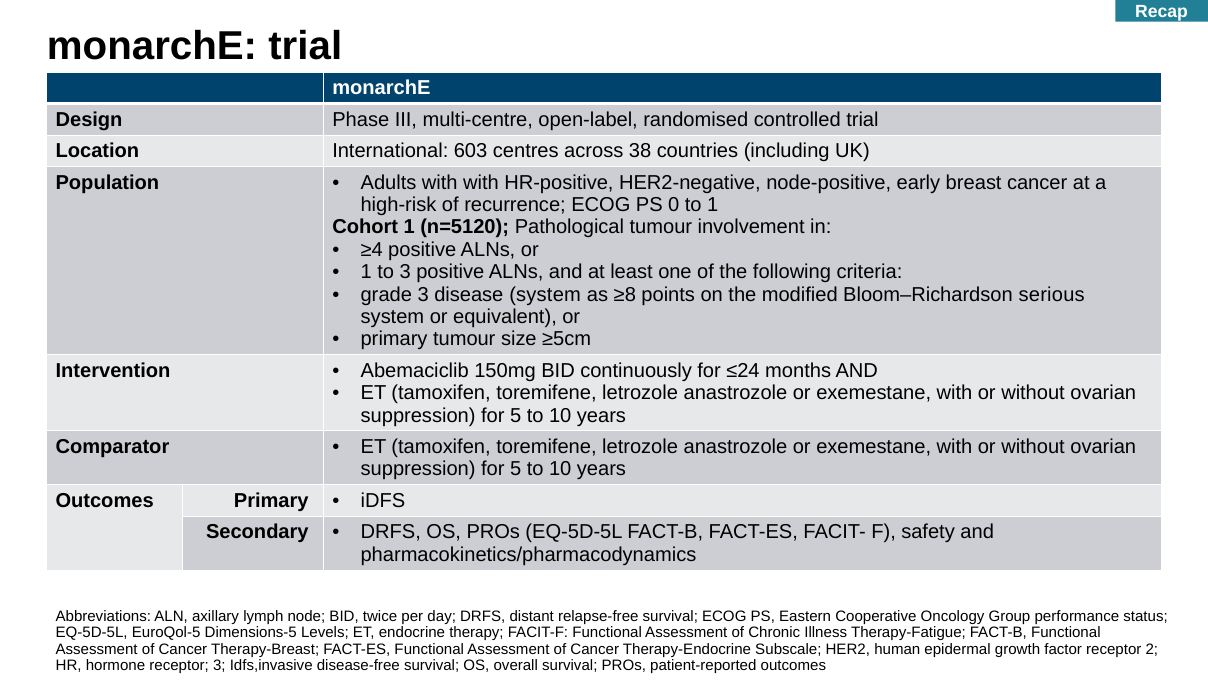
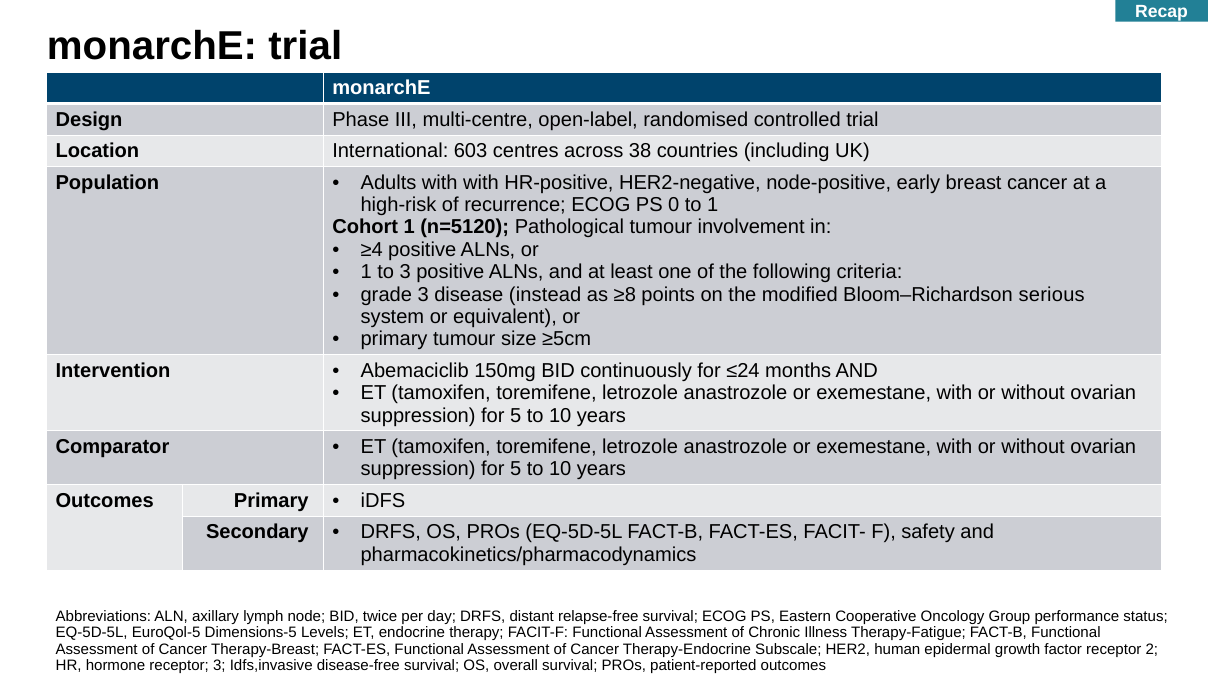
disease system: system -> instead
